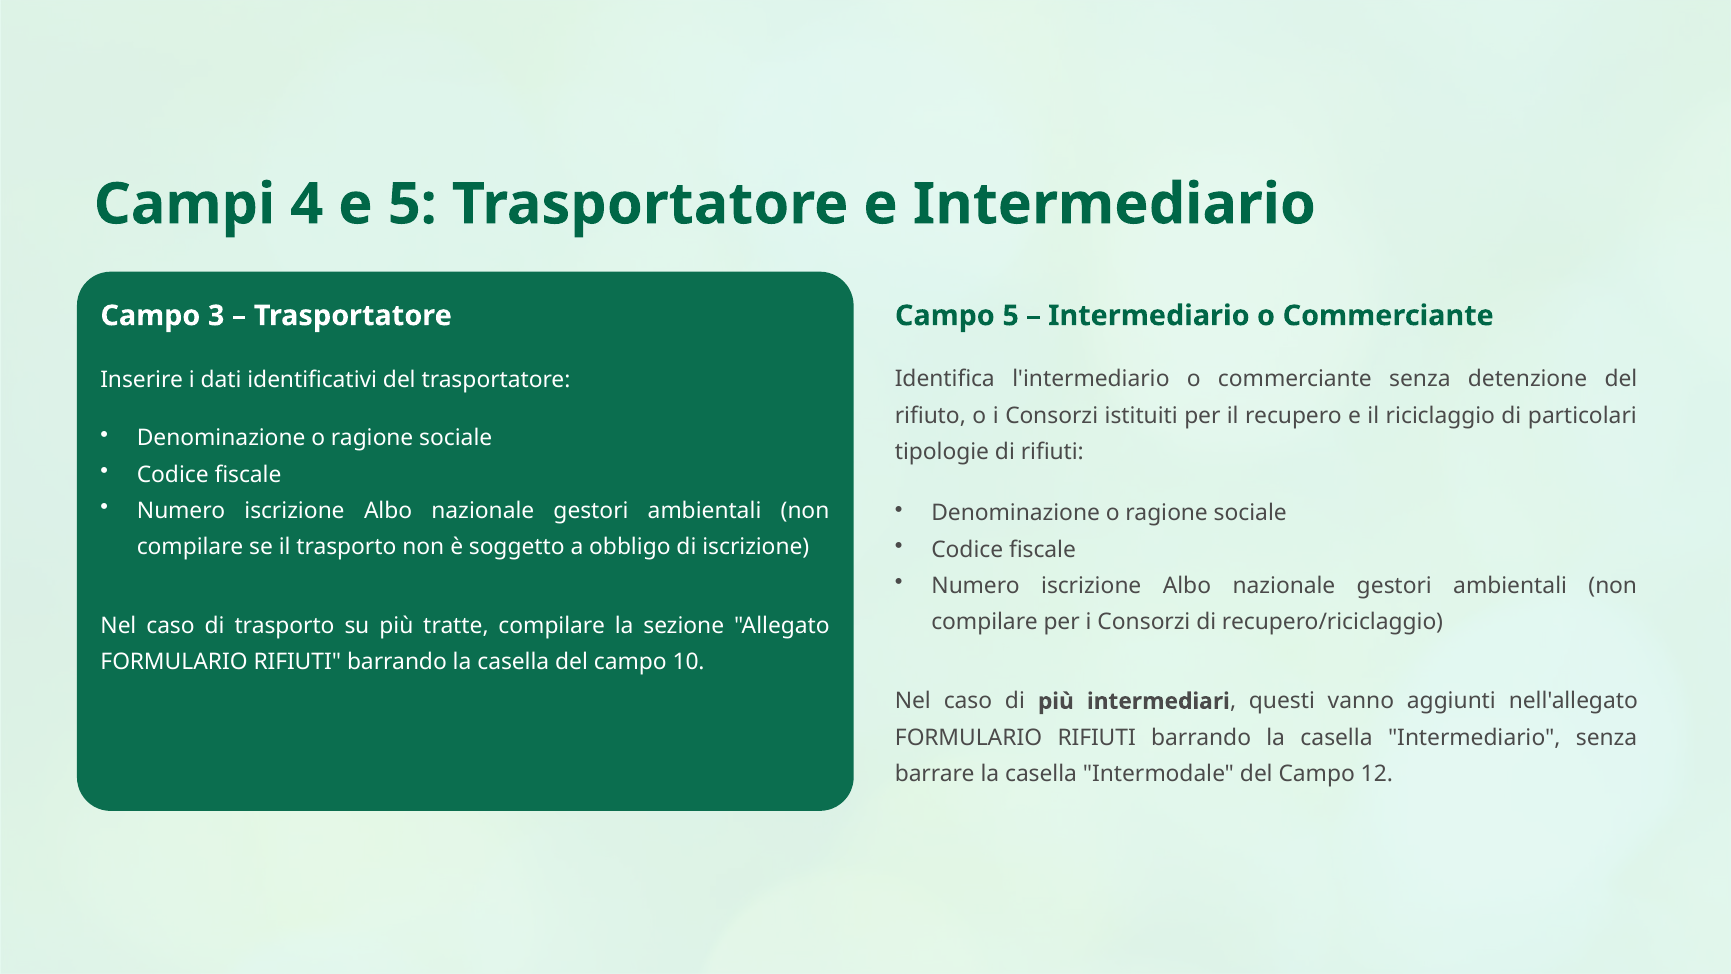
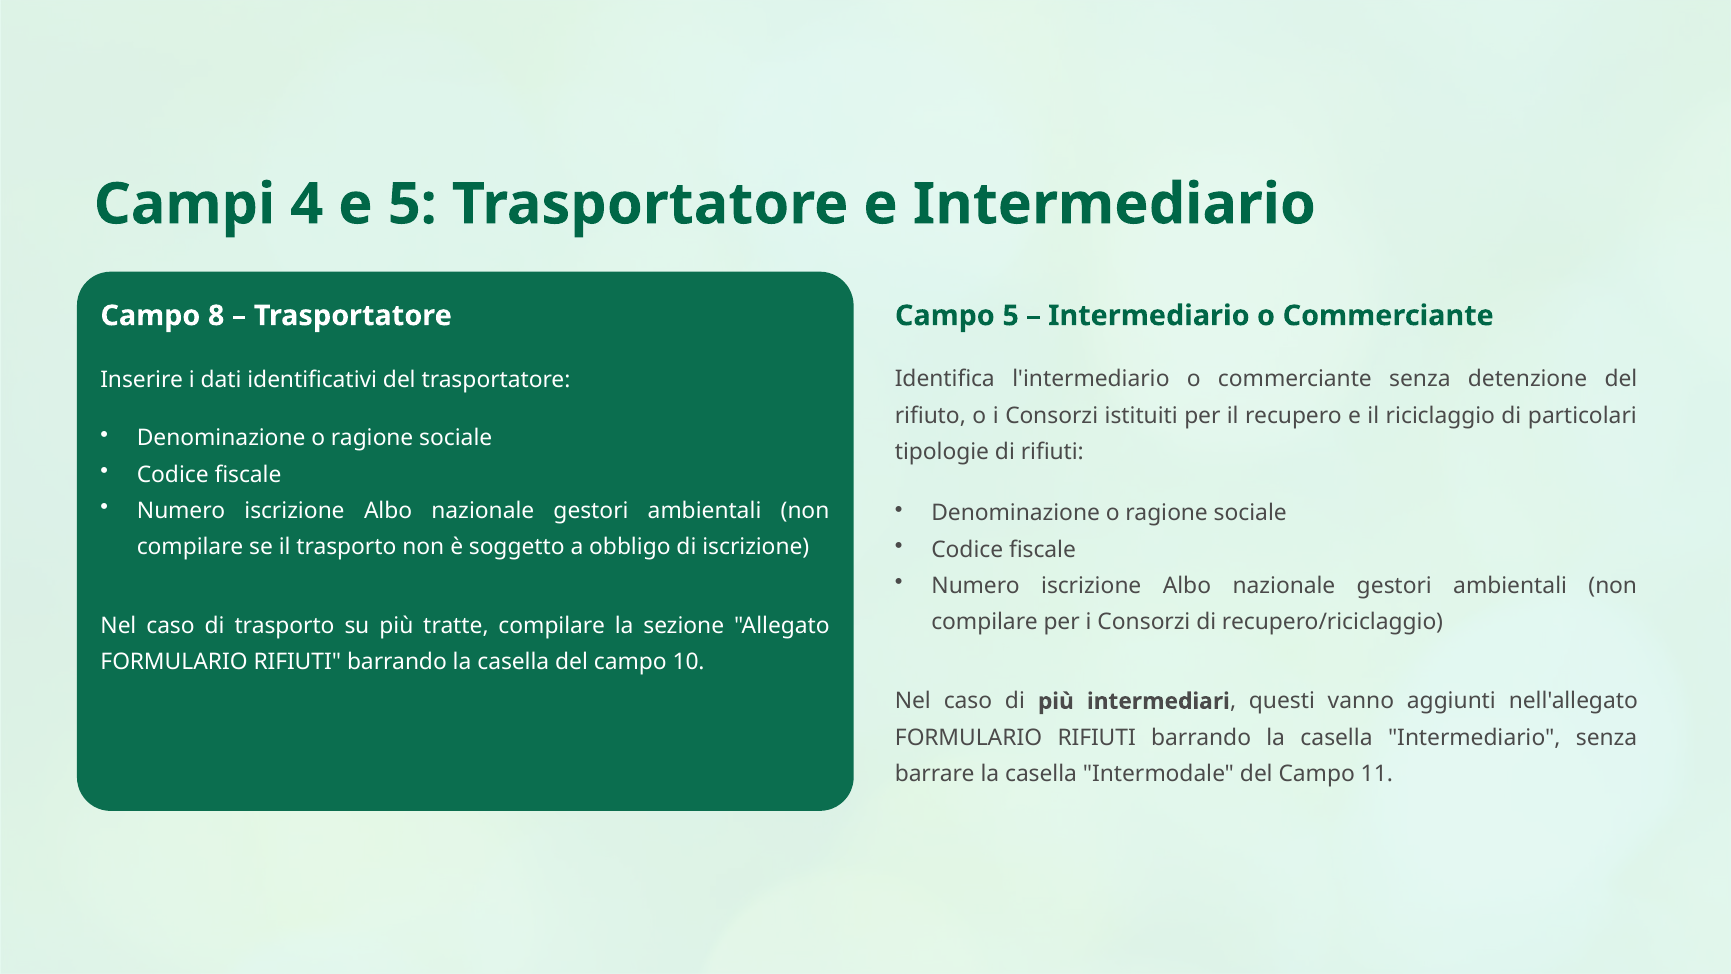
3: 3 -> 8
12: 12 -> 11
